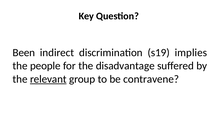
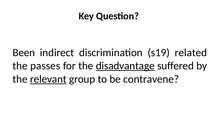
implies: implies -> related
people: people -> passes
disadvantage underline: none -> present
